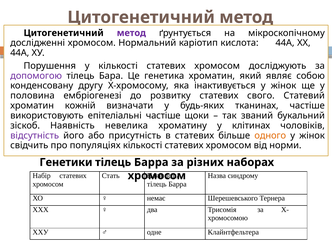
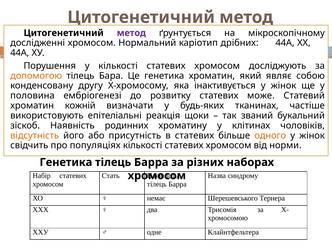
кислота: кислота -> дрібних
допомогою colour: purple -> orange
свого: свого -> може
епітеліальні частіше: частіше -> реакція
невелика: невелика -> родинних
відсутність colour: purple -> orange
Генетики at (66, 162): Генетики -> Генетика
